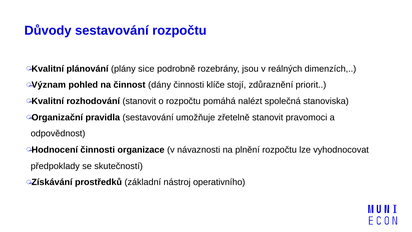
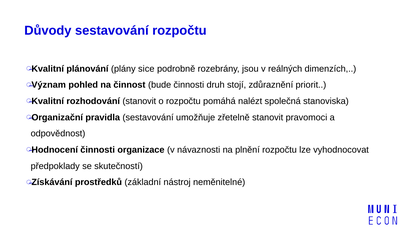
dány: dány -> bude
klíče: klíče -> druh
operativního: operativního -> neměnitelné
